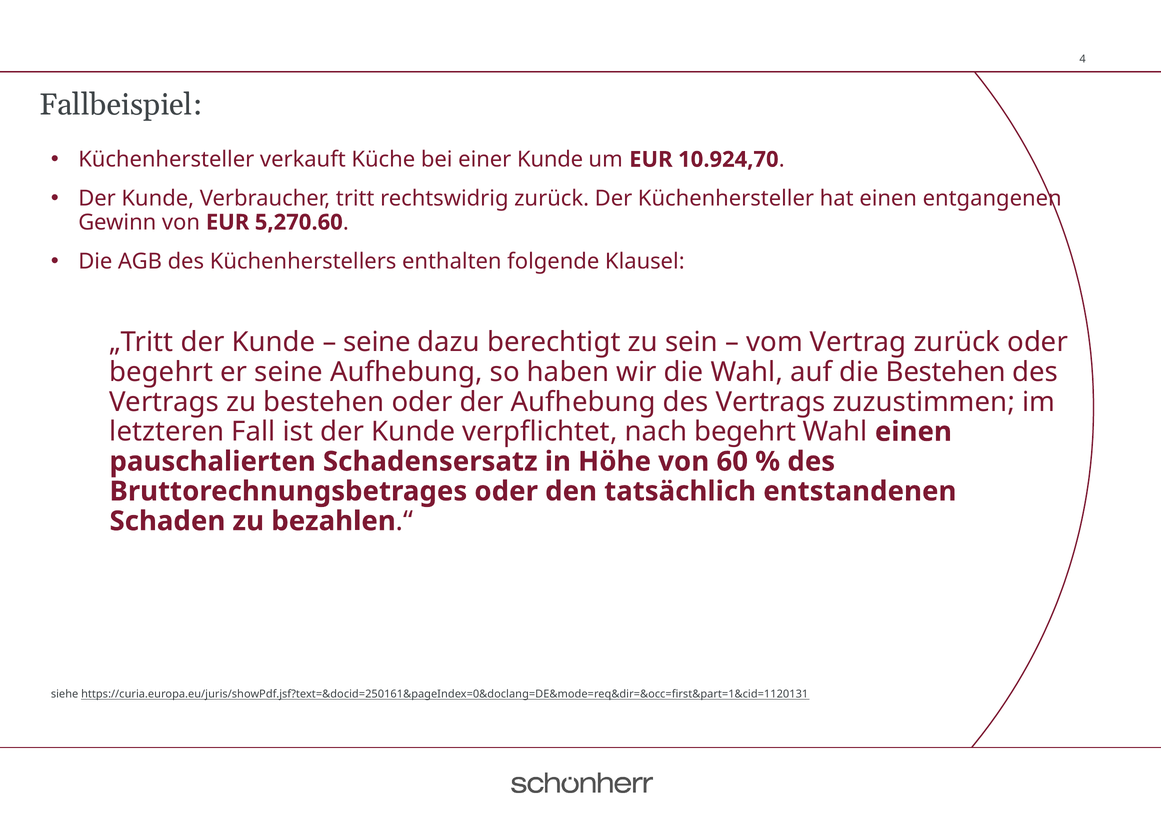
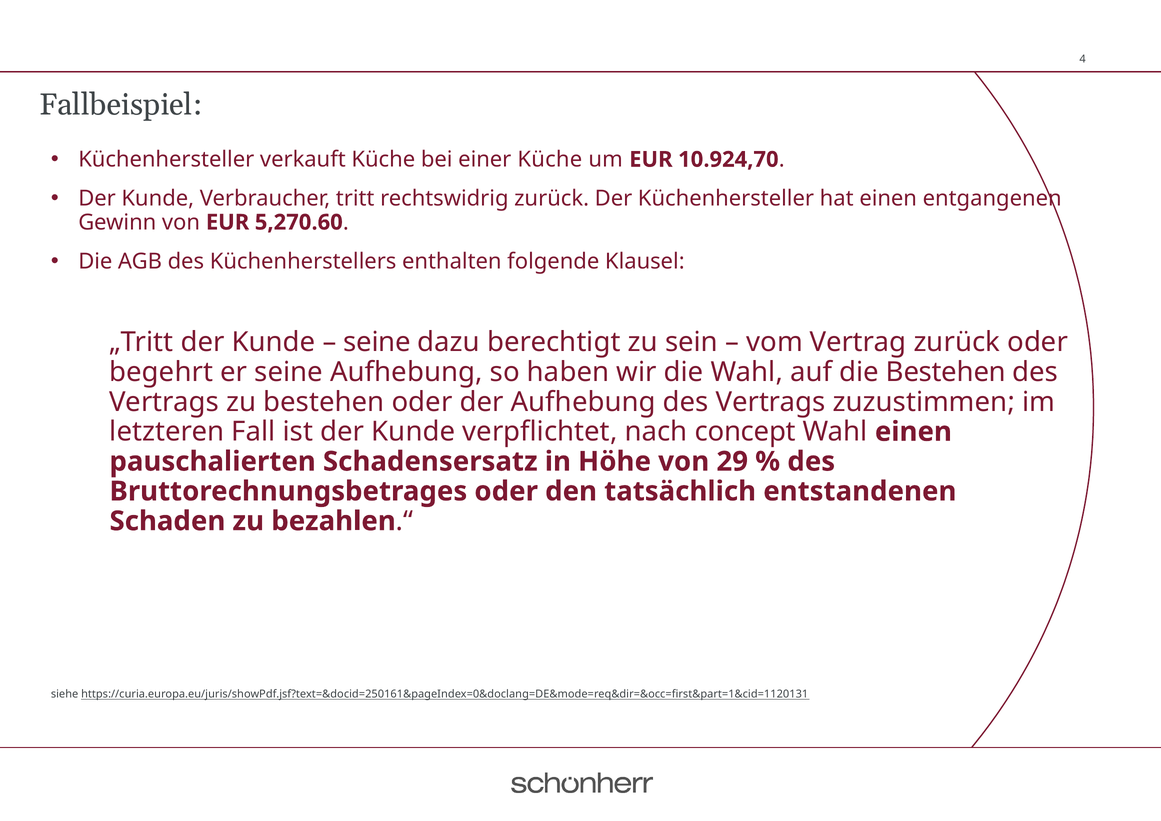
einer Kunde: Kunde -> Küche
nach begehrt: begehrt -> concept
60: 60 -> 29
